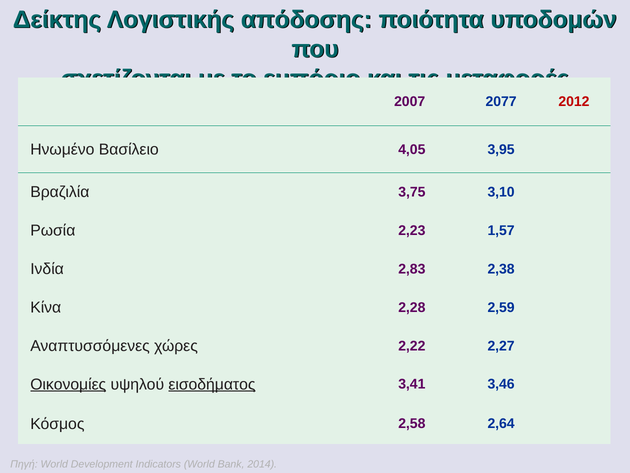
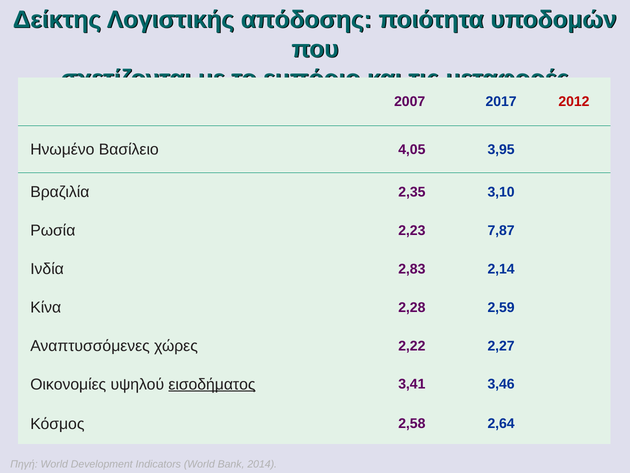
2077: 2077 -> 2017
3,75: 3,75 -> 2,35
1,57: 1,57 -> 7,87
2,38: 2,38 -> 2,14
Οικονομίες underline: present -> none
